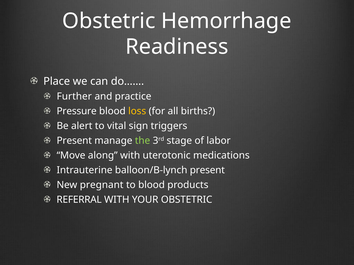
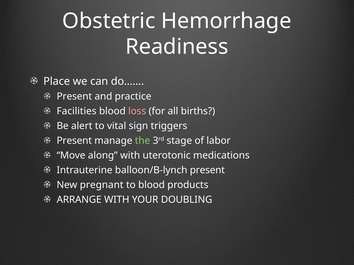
Further at (74, 97): Further -> Present
Pressure: Pressure -> Facilities
loss colour: yellow -> pink
REFERRAL: REFERRAL -> ARRANGE
YOUR OBSTETRIC: OBSTETRIC -> DOUBLING
